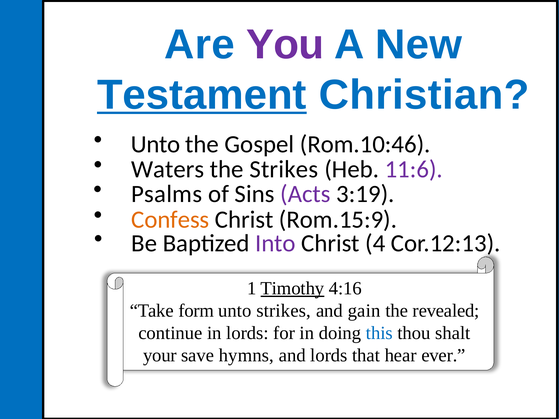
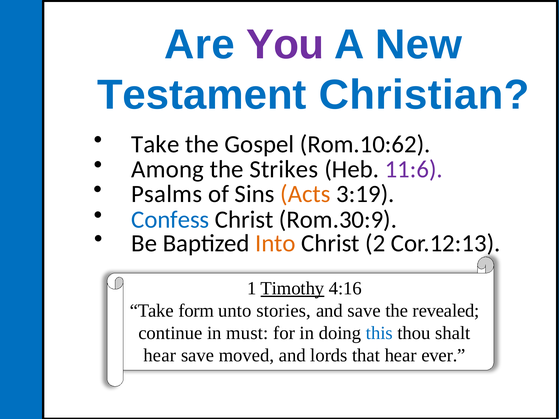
Testament underline: present -> none
Unto at (156, 144): Unto -> Take
Rom.10:46: Rom.10:46 -> Rom.10:62
Waters: Waters -> Among
Acts colour: purple -> orange
Confess colour: orange -> blue
Rom.15:9: Rom.15:9 -> Rom.30:9
Into colour: purple -> orange
4: 4 -> 2
unto strikes: strikes -> stories
and gain: gain -> save
in lords: lords -> must
your at (160, 356): your -> hear
hymns: hymns -> moved
